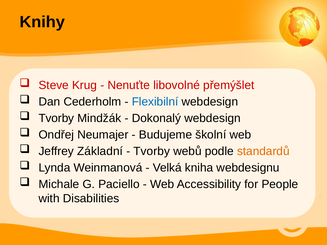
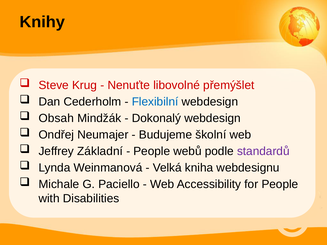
Tvorby at (56, 118): Tvorby -> Obsah
Tvorby at (152, 151): Tvorby -> People
standardů colour: orange -> purple
